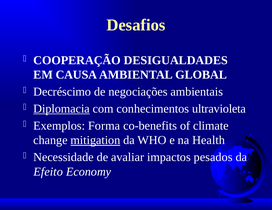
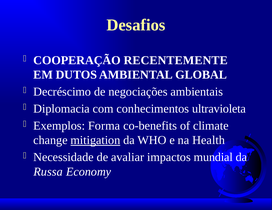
DESIGUALDADES: DESIGUALDADES -> RECENTEMENTE
CAUSA: CAUSA -> DUTOS
Diplomacia underline: present -> none
pesados: pesados -> mundial
Efeito: Efeito -> Russa
